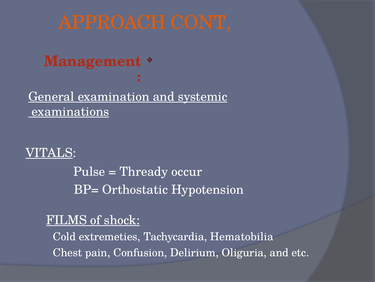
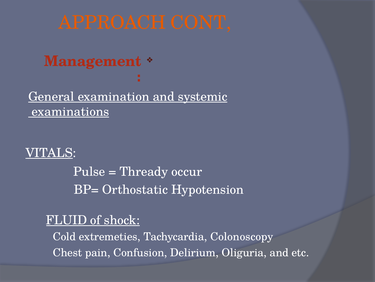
FILMS: FILMS -> FLUID
Hematobilia: Hematobilia -> Colonoscopy
